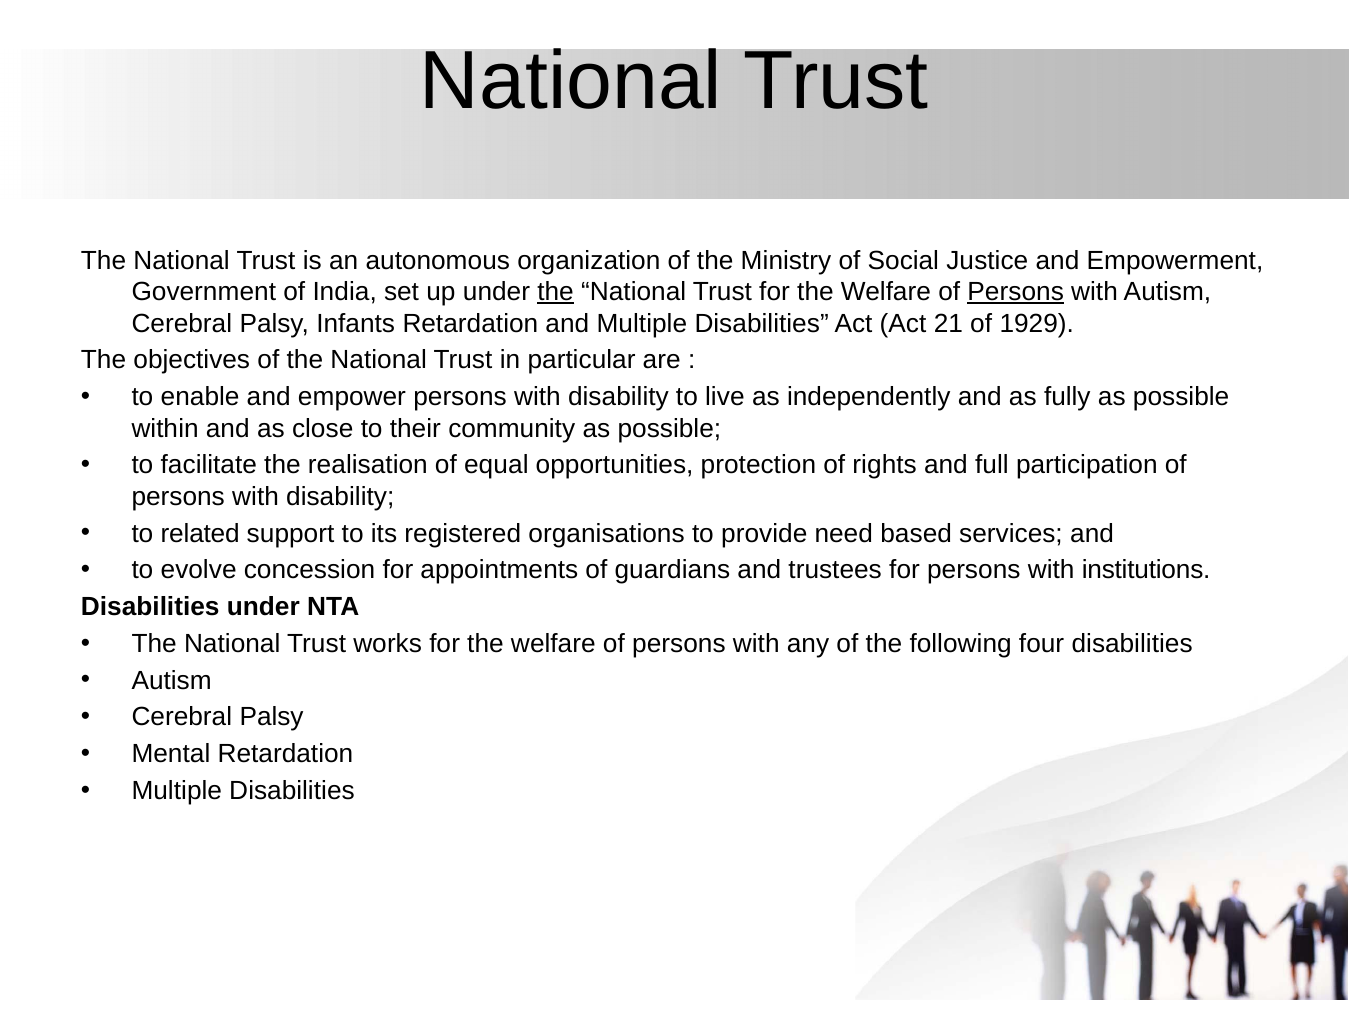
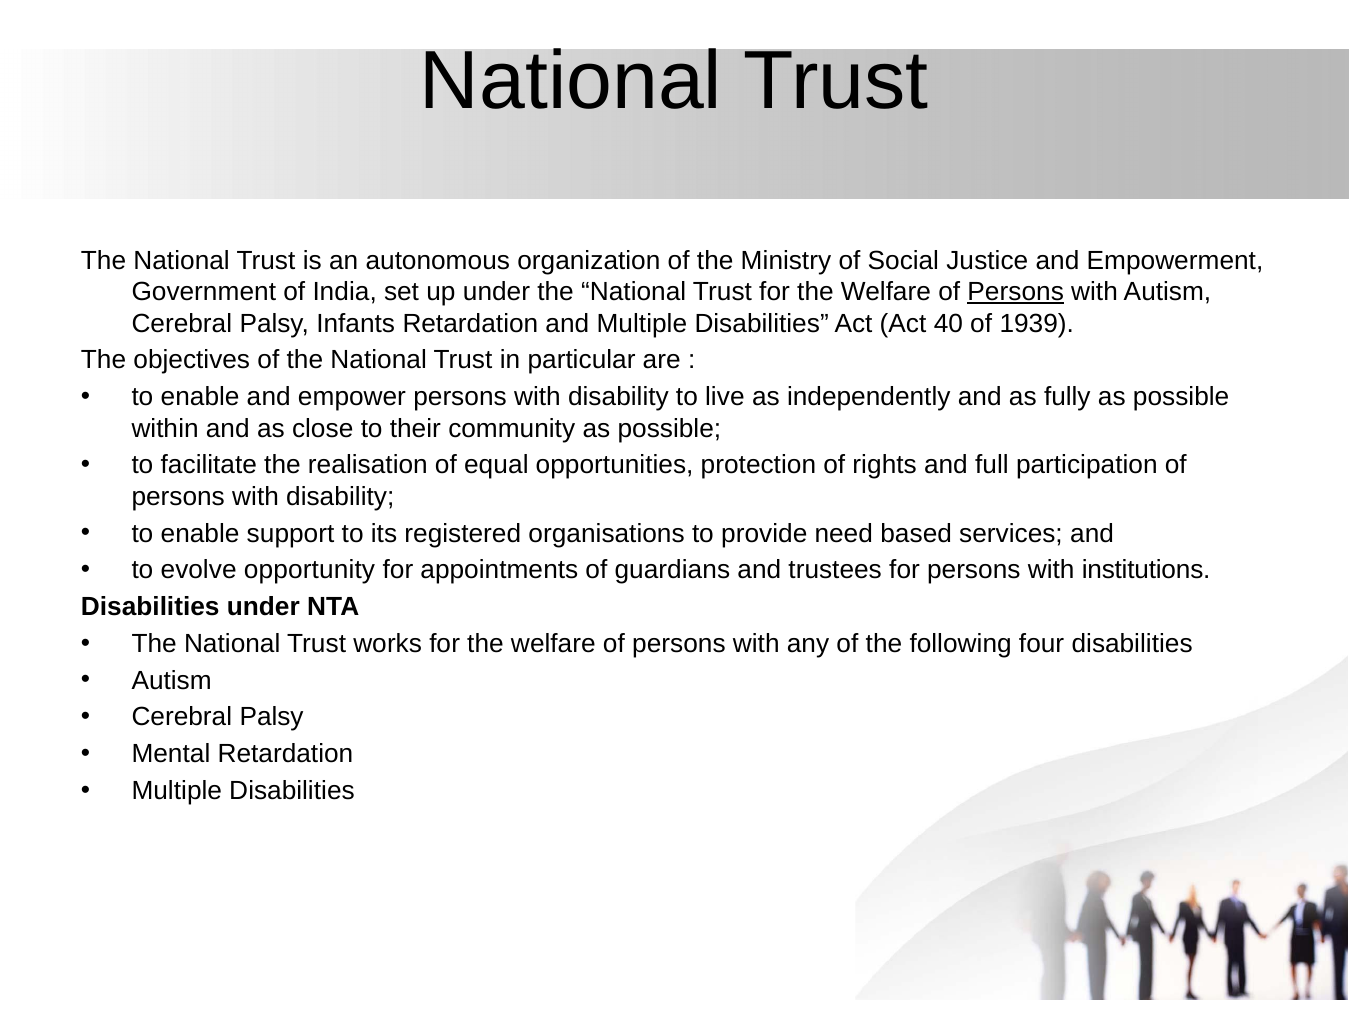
the at (556, 292) underline: present -> none
21: 21 -> 40
1929: 1929 -> 1939
related at (200, 533): related -> enable
concession: concession -> opportunity
